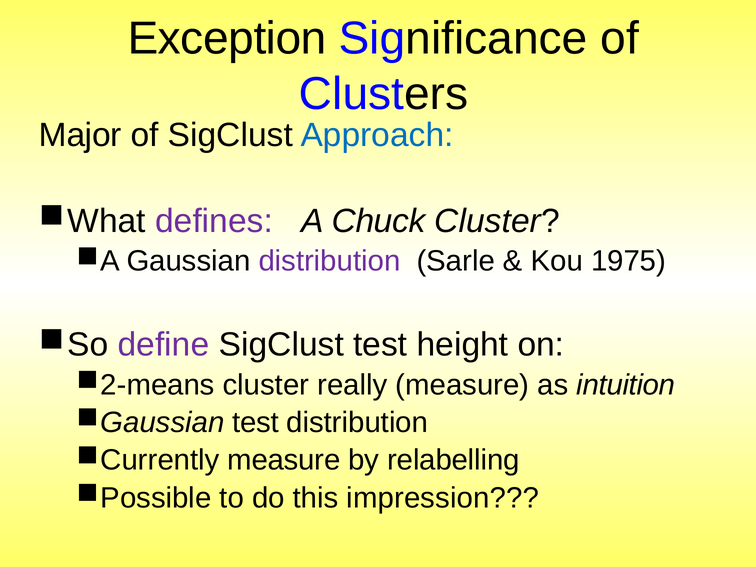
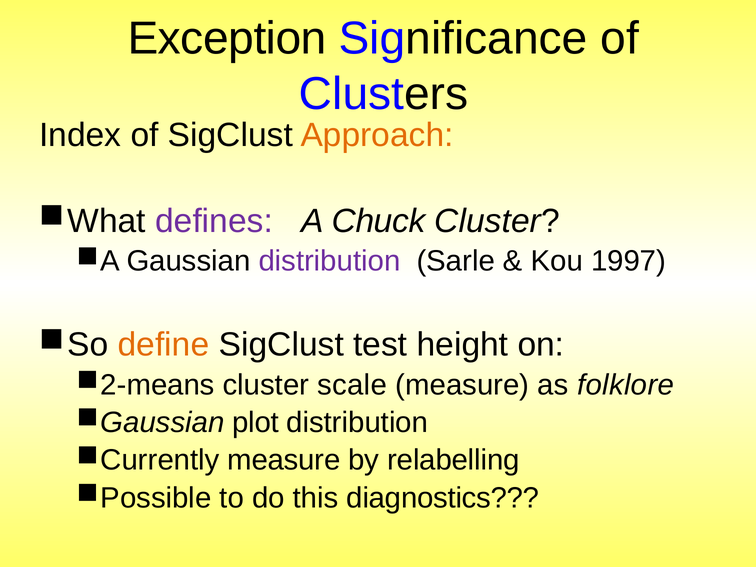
Major: Major -> Index
Approach colour: blue -> orange
1975: 1975 -> 1997
define colour: purple -> orange
really: really -> scale
intuition: intuition -> folklore
test at (256, 422): test -> plot
impression: impression -> diagnostics
